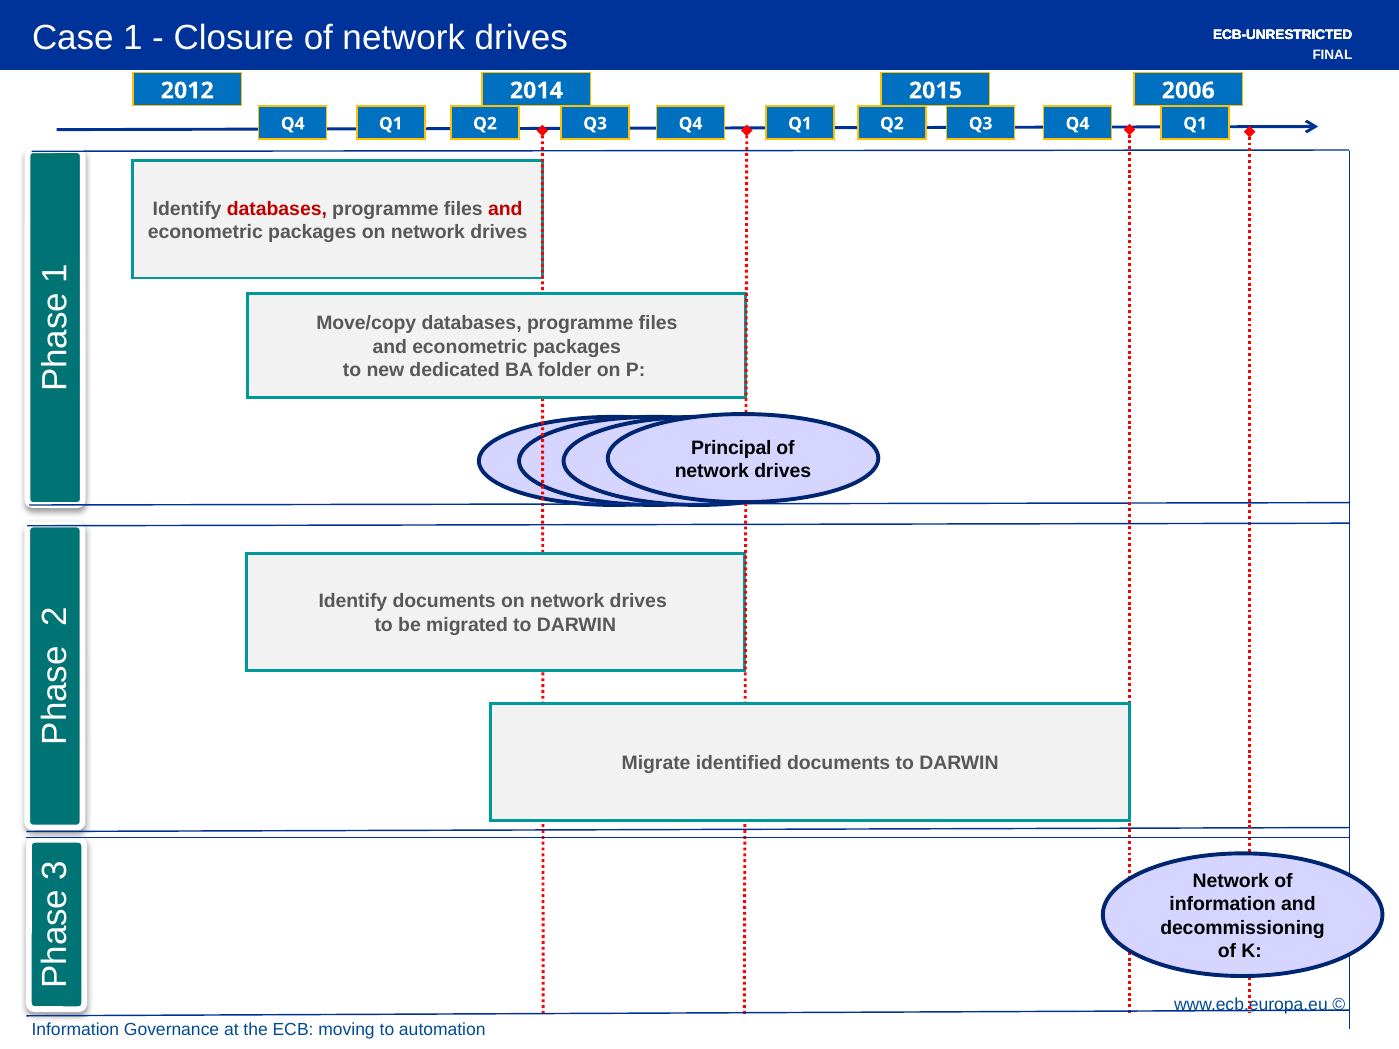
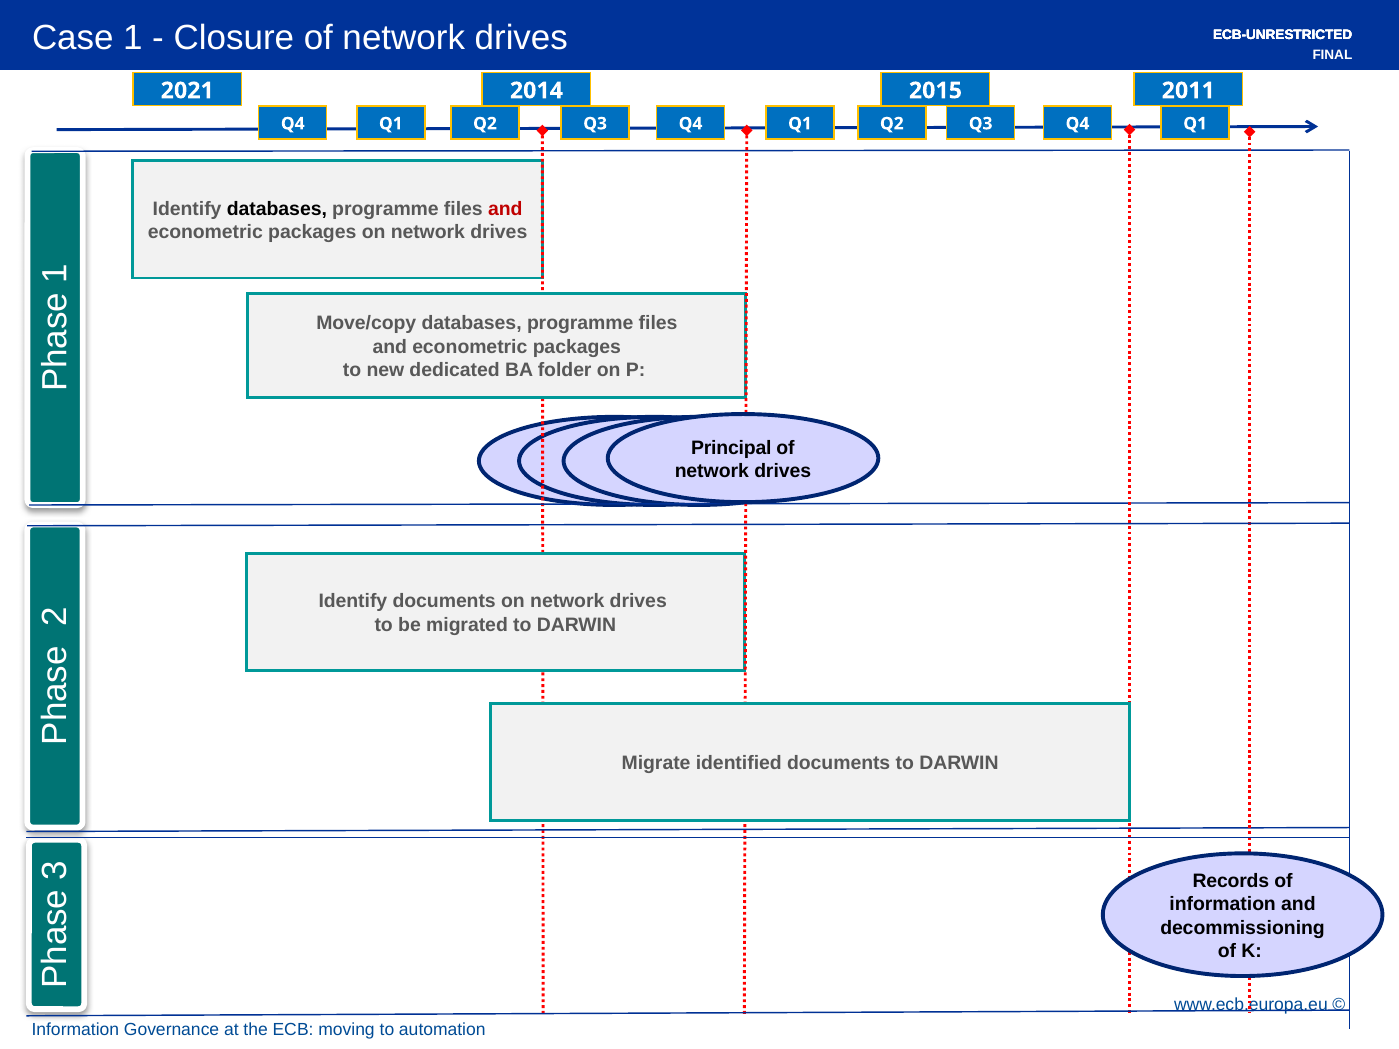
2012: 2012 -> 2021
2006: 2006 -> 2011
databases at (277, 209) colour: red -> black
Network at (1231, 881): Network -> Records
